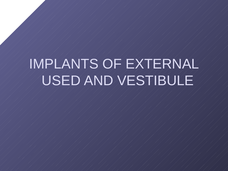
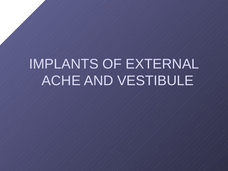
USED: USED -> ACHE
